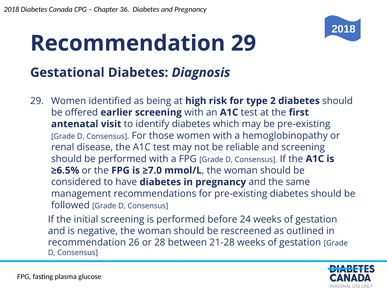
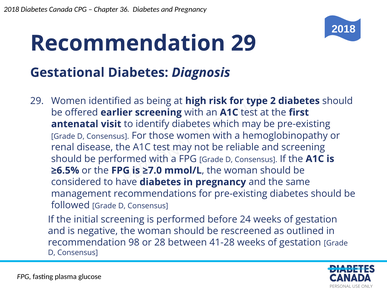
26: 26 -> 98
21-28: 21-28 -> 41-28
